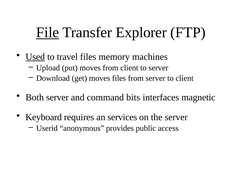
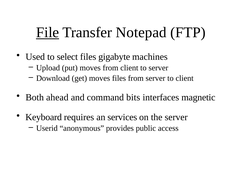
Explorer: Explorer -> Notepad
Used underline: present -> none
travel: travel -> select
memory: memory -> gigabyte
Both server: server -> ahead
